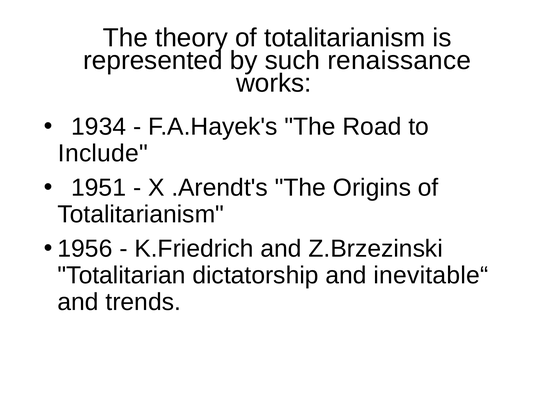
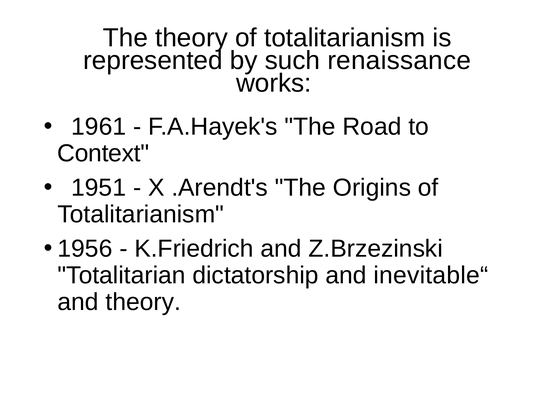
1934: 1934 -> 1961
Include: Include -> Context
and trends: trends -> theory
